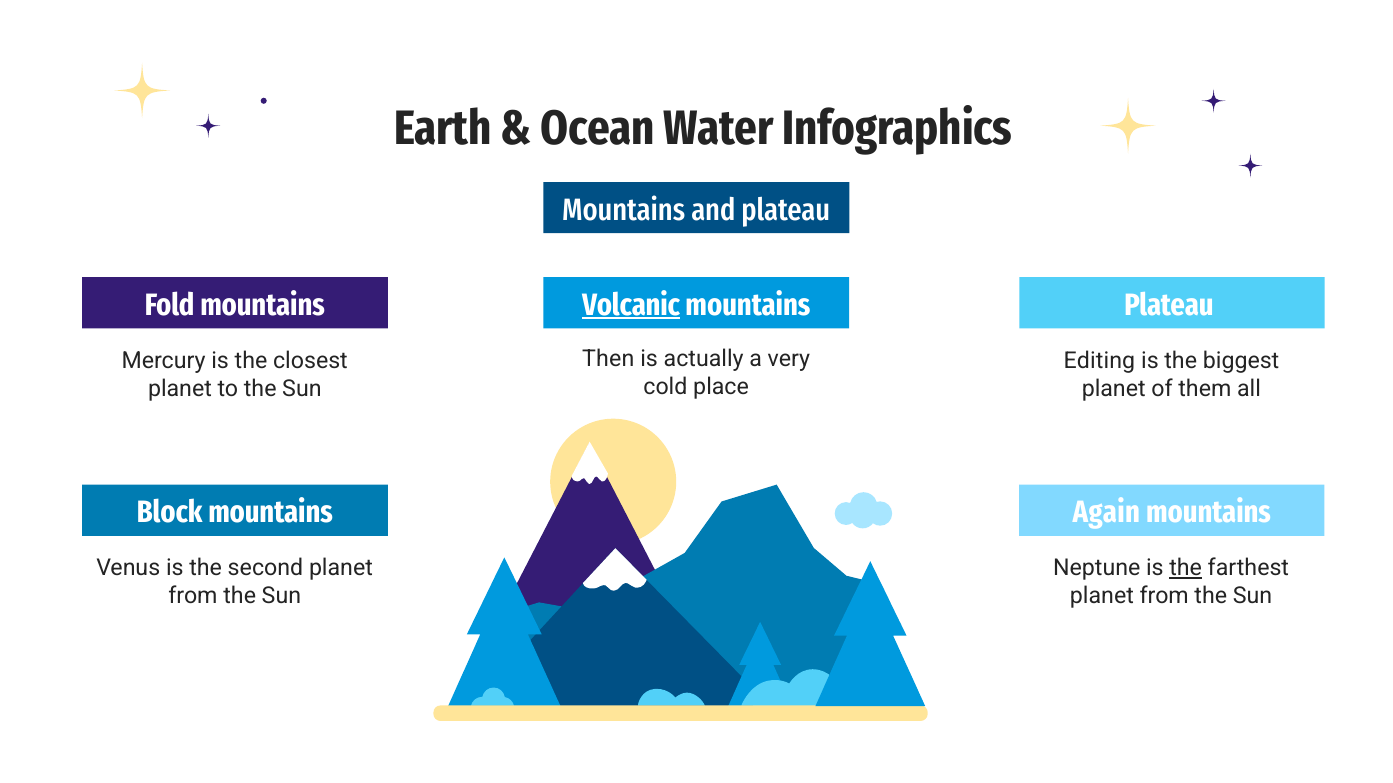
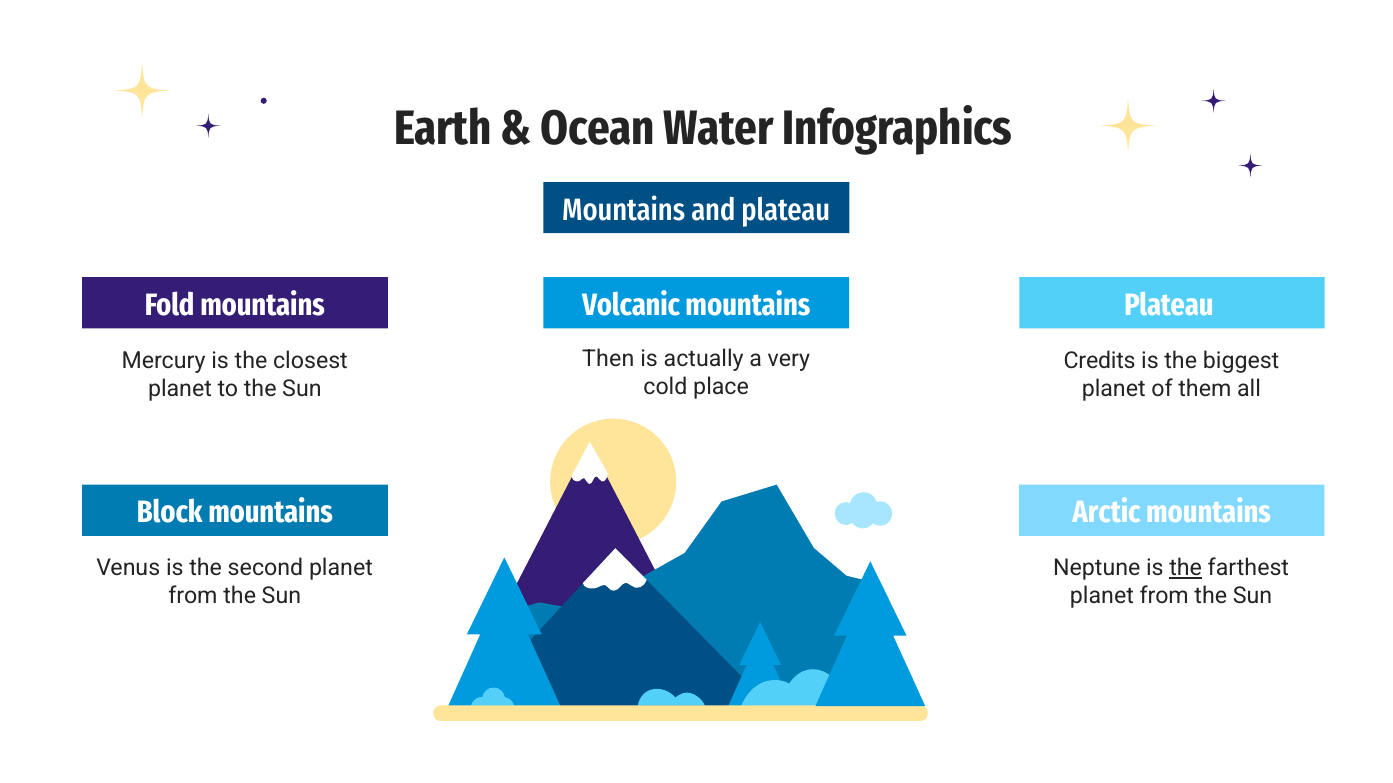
Volcanic underline: present -> none
Editing: Editing -> Credits
Again: Again -> Arctic
